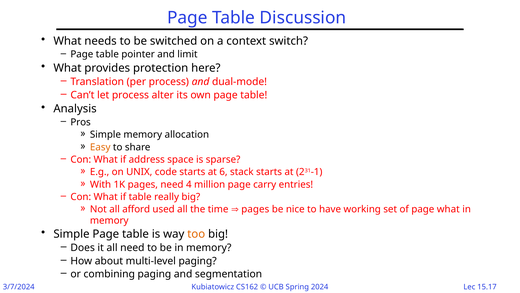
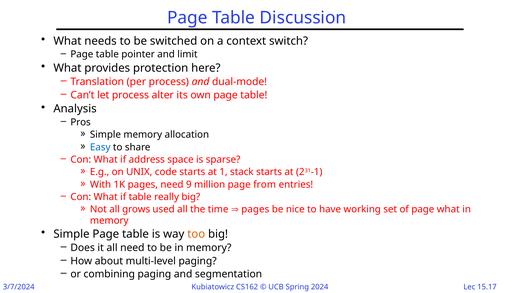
Easy colour: orange -> blue
6: 6 -> 1
4: 4 -> 9
carry: carry -> from
afford: afford -> grows
